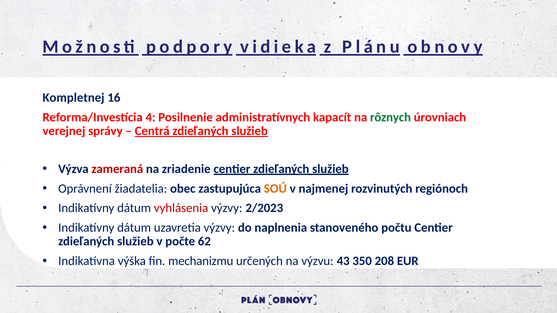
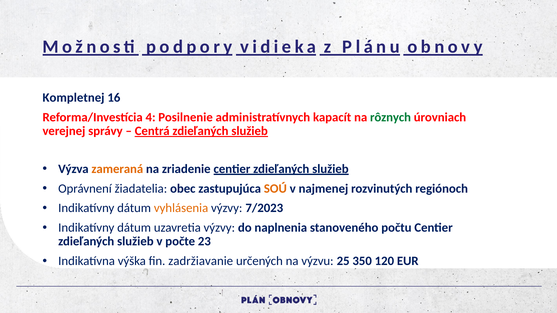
zameraná colour: red -> orange
vyhlásenia colour: red -> orange
2/2023: 2/2023 -> 7/2023
62: 62 -> 23
mechanizmu: mechanizmu -> zadržiavanie
43: 43 -> 25
208: 208 -> 120
